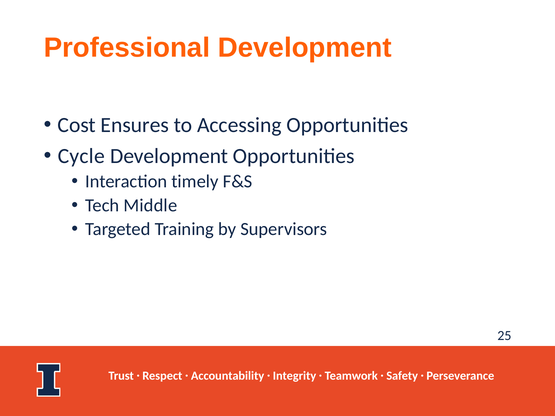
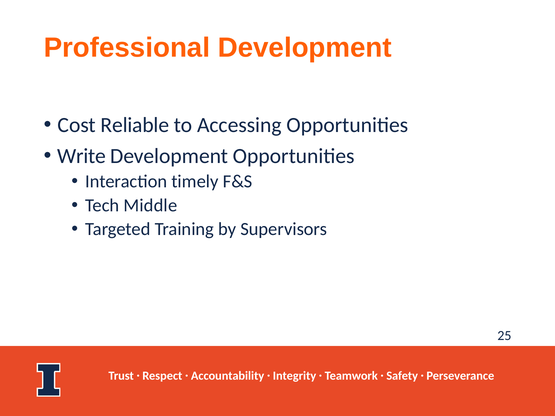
Ensures: Ensures -> Reliable
Cycle: Cycle -> Write
